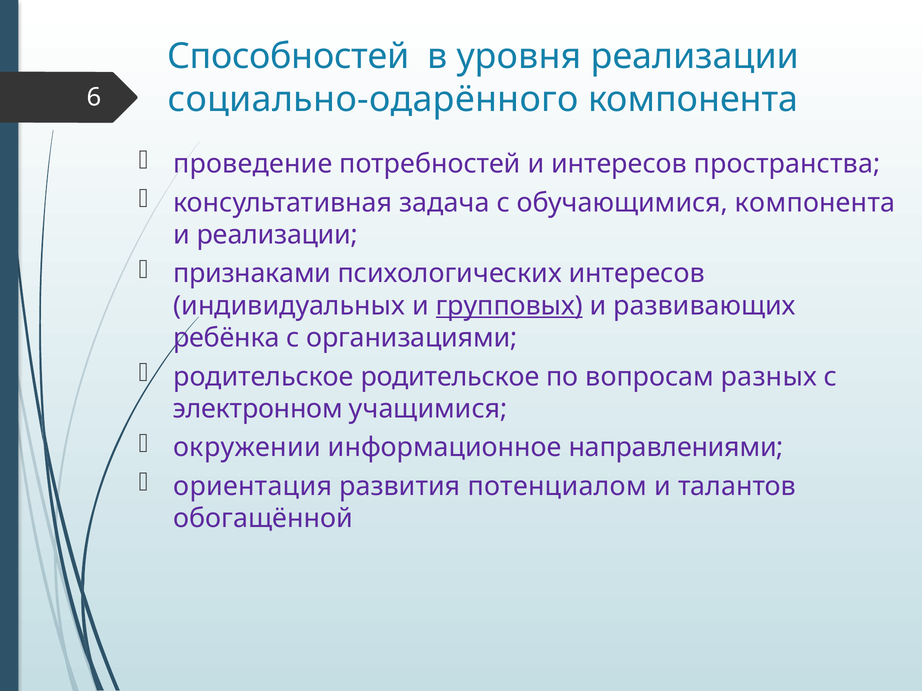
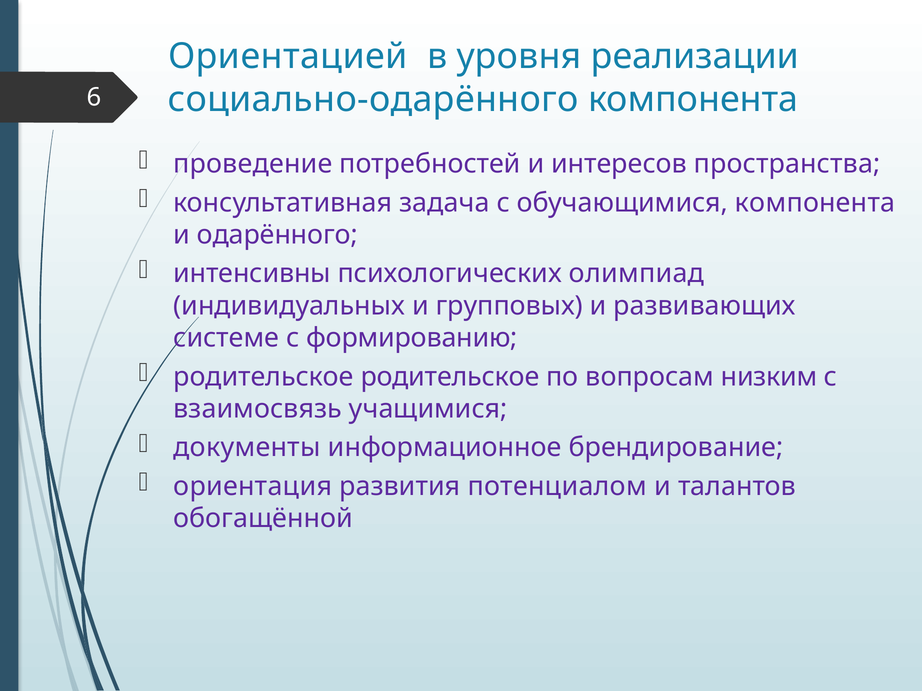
Способностей: Способностей -> Ориентацией
и реализации: реализации -> одарённого
признаками: признаками -> интенсивны
психологических интересов: интересов -> олимпиад
групповых underline: present -> none
ребёнка: ребёнка -> системе
организациями: организациями -> формированию
разных: разных -> низким
электронном: электронном -> взаимосвязь
окружении: окружении -> документы
направлениями: направлениями -> брендирование
